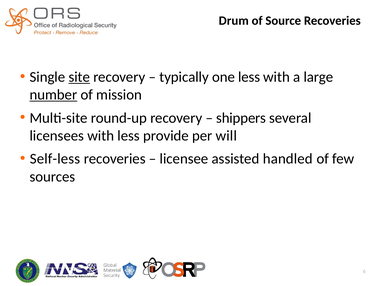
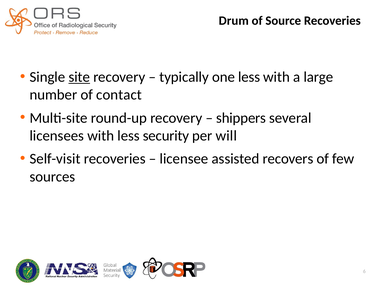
number underline: present -> none
mission: mission -> contact
provide: provide -> security
Self-less: Self-less -> Self-visit
handled: handled -> recovers
